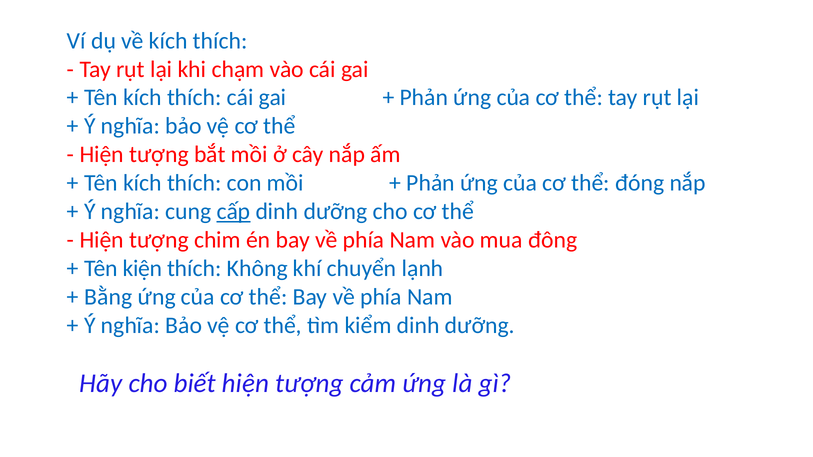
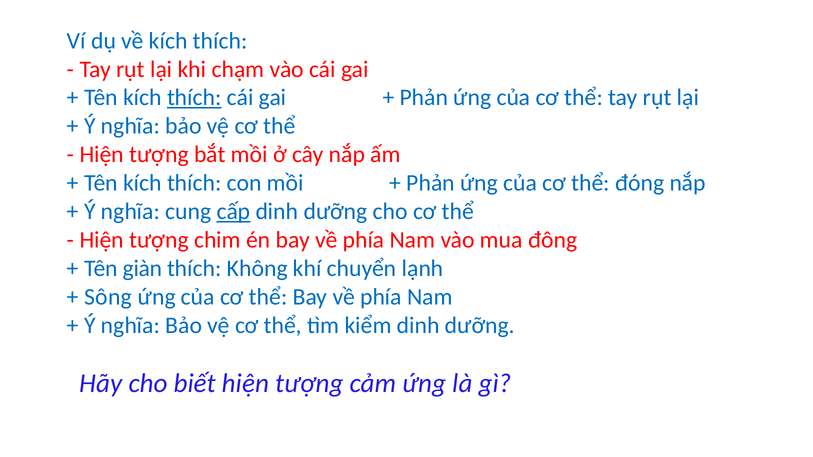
thích at (194, 98) underline: none -> present
kiện: kiện -> giàn
Bằng: Bằng -> Sông
